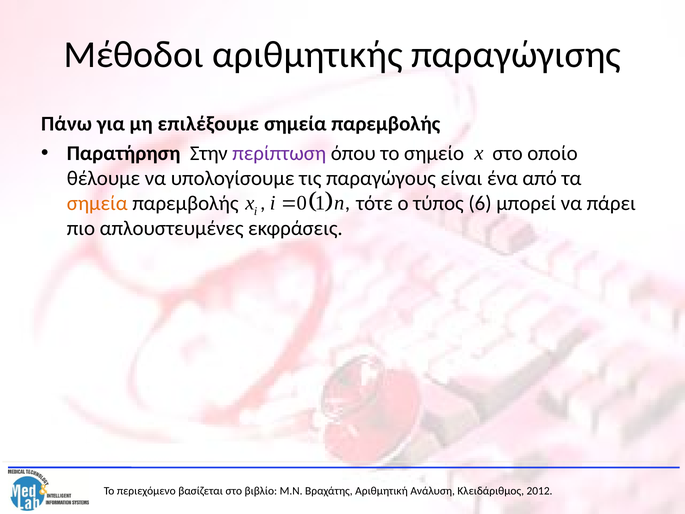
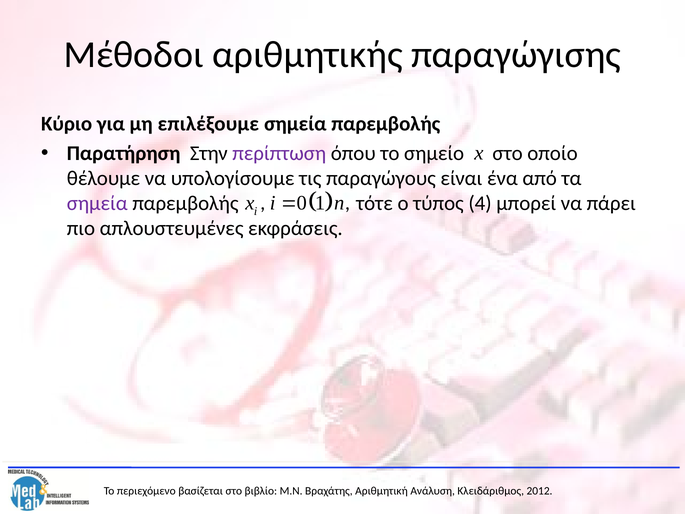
Πάνω: Πάνω -> Κύριο
σημεία at (97, 203) colour: orange -> purple
6: 6 -> 4
